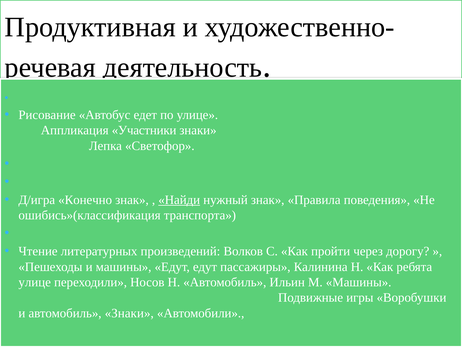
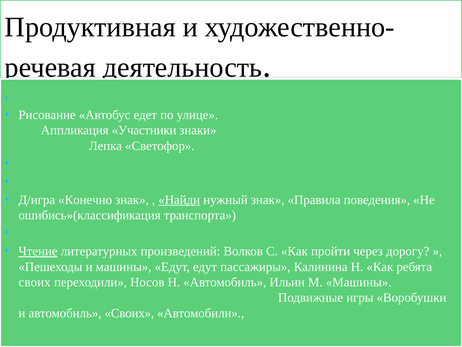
Чтение underline: none -> present
улице at (35, 282): улице -> своих
автомобиль Знаки: Знаки -> Своих
